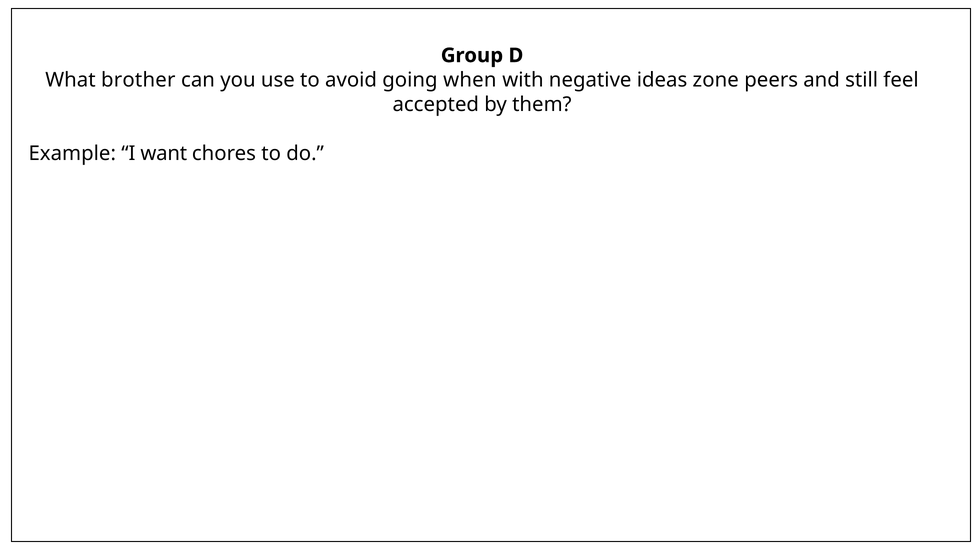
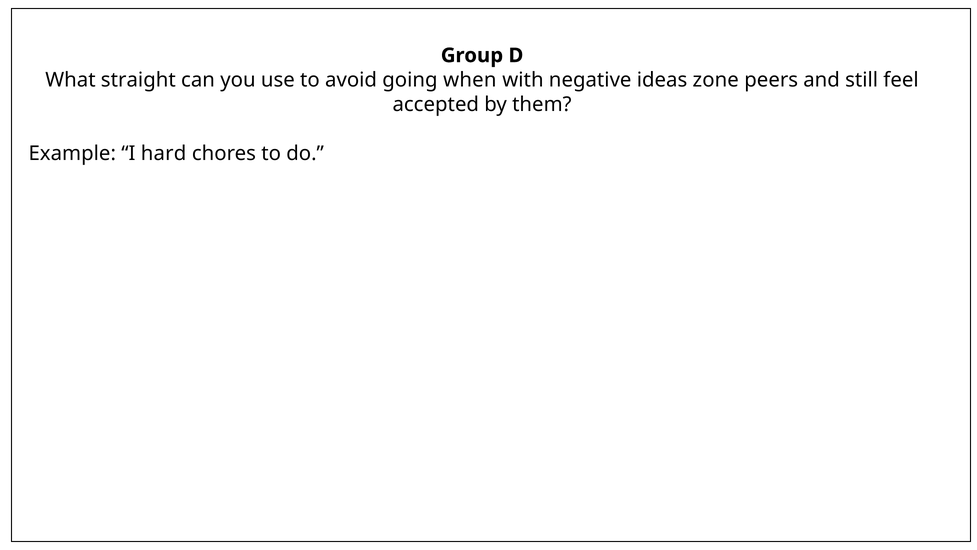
brother: brother -> straight
want: want -> hard
